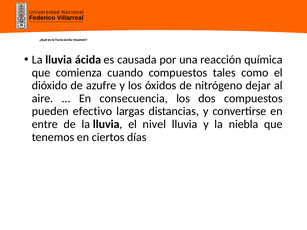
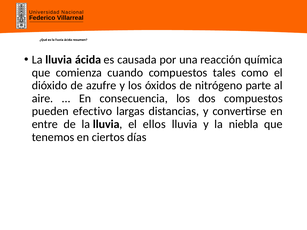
dejar: dejar -> parte
nivel: nivel -> ellos
